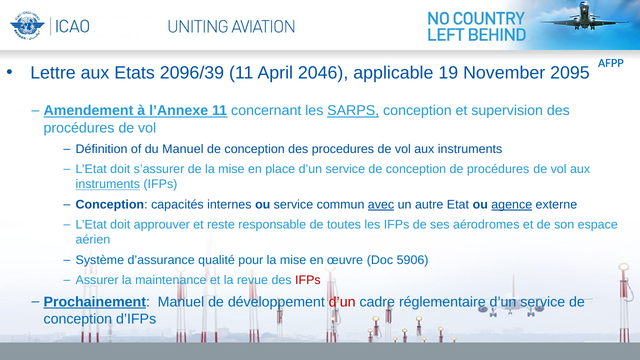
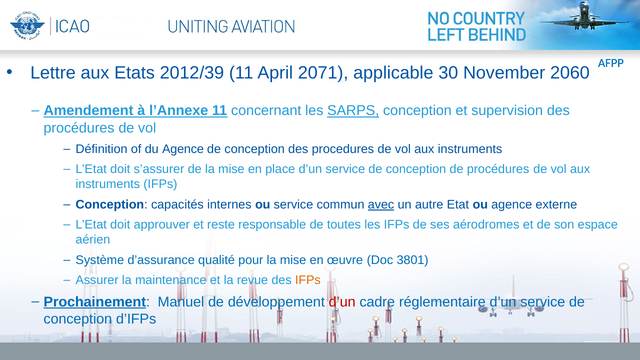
2096/39: 2096/39 -> 2012/39
2046: 2046 -> 2071
19: 19 -> 30
2095: 2095 -> 2060
du Manuel: Manuel -> Agence
instruments at (108, 184) underline: present -> none
agence at (512, 205) underline: present -> none
5906: 5906 -> 3801
IFPs at (308, 280) colour: red -> orange
